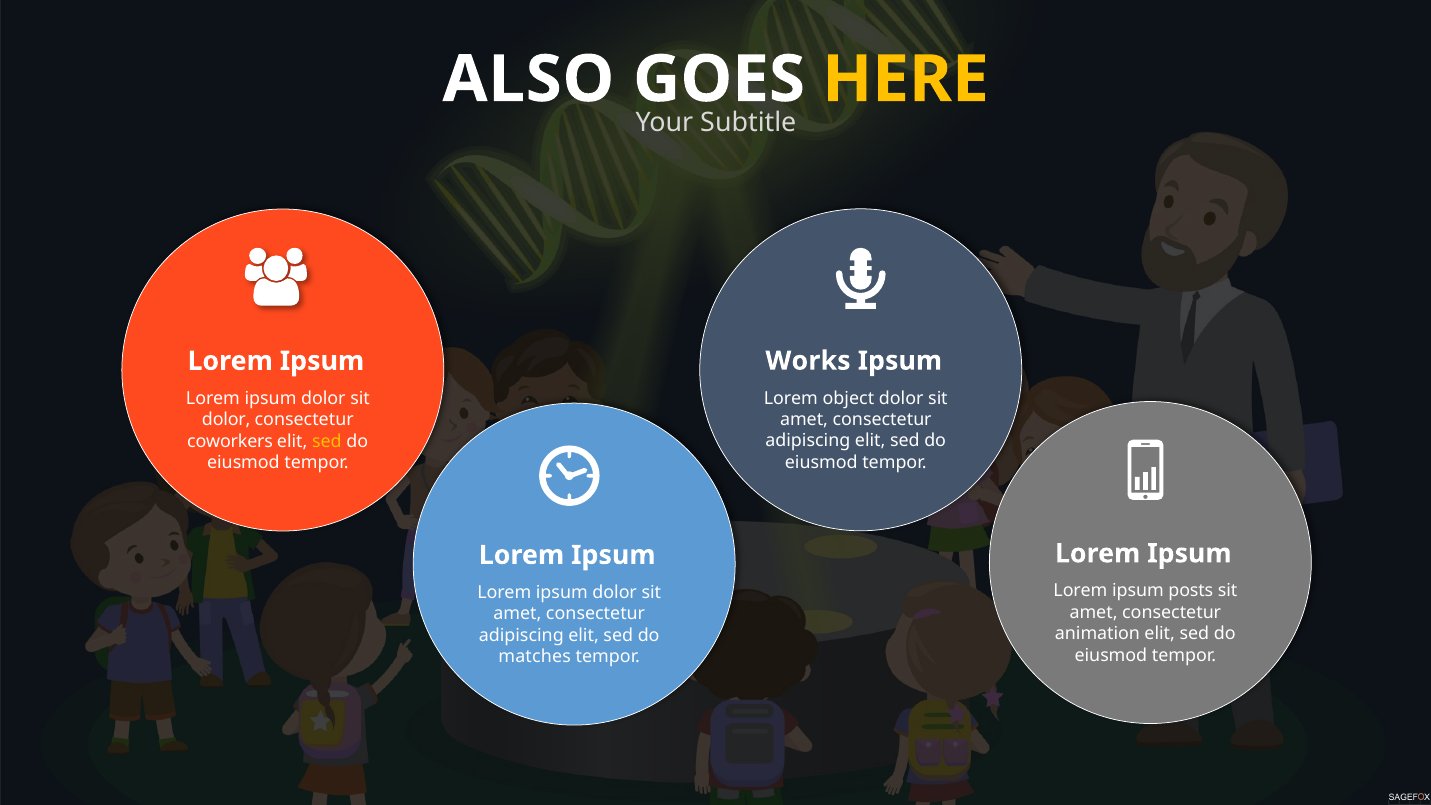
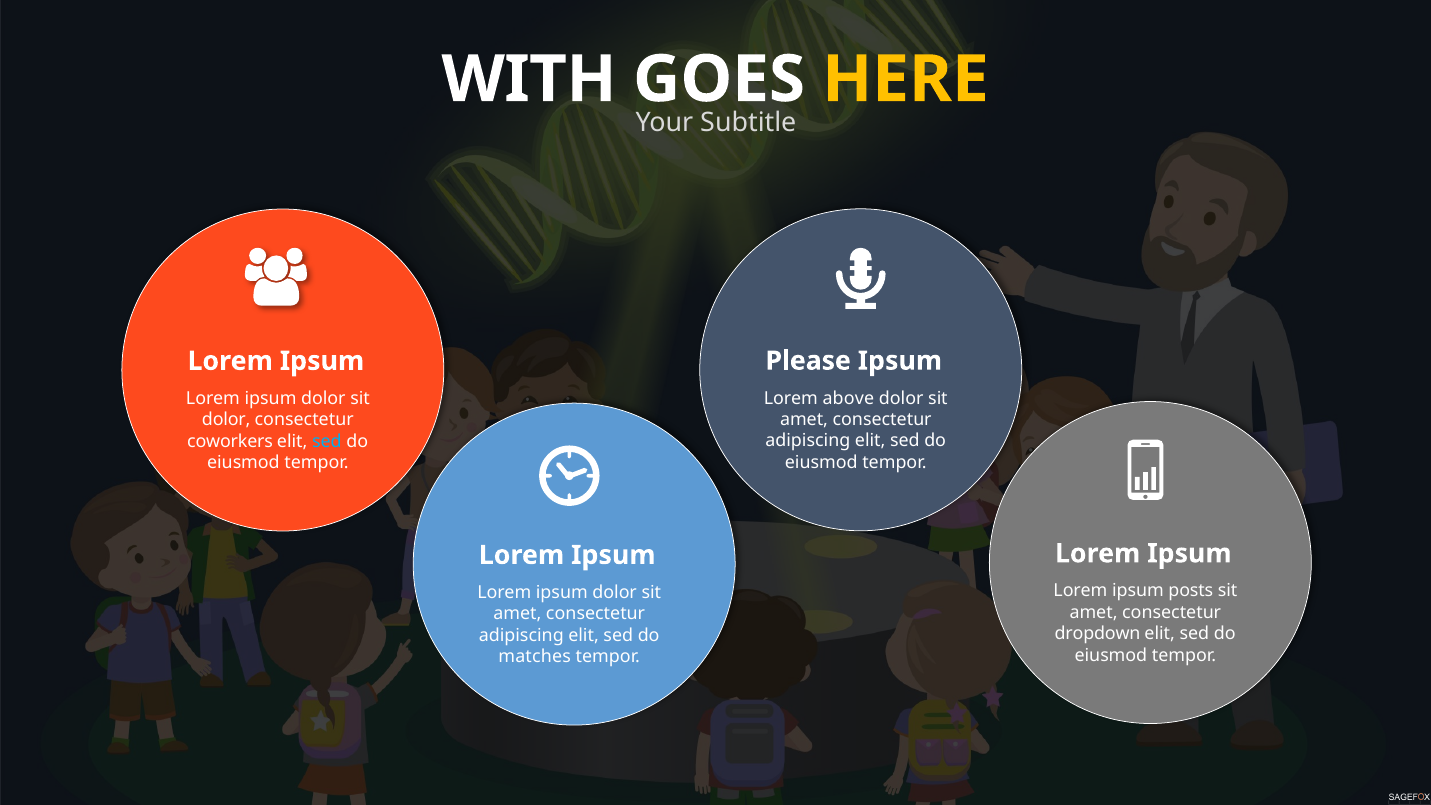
ALSO: ALSO -> WITH
Works: Works -> Please
object: object -> above
sed at (327, 441) colour: yellow -> light blue
animation: animation -> dropdown
